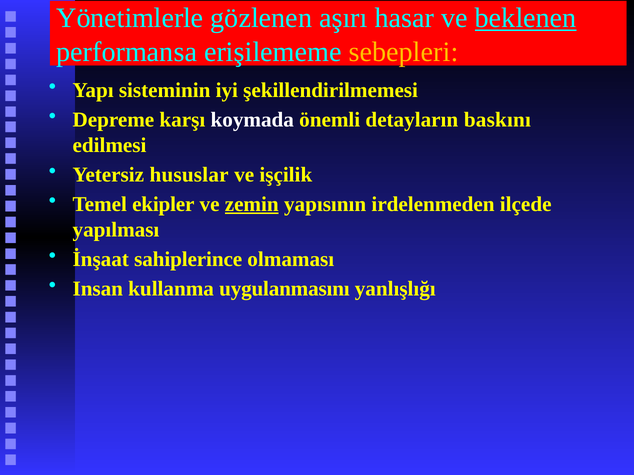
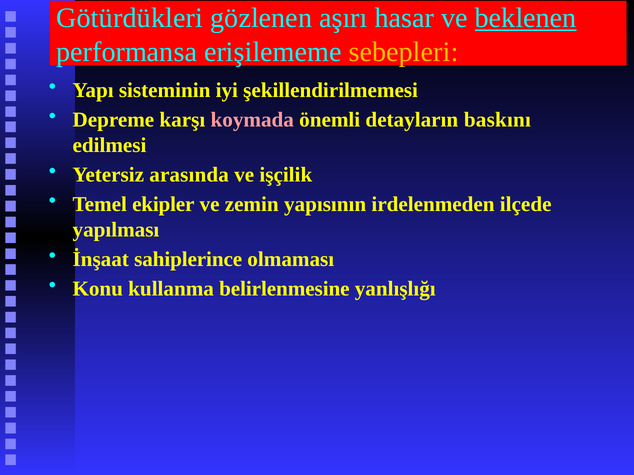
Yönetimlerle: Yönetimlerle -> Götürdükleri
koymada colour: white -> pink
hususlar: hususlar -> arasında
zemin underline: present -> none
Insan: Insan -> Konu
uygulanmasını: uygulanmasını -> belirlenmesine
